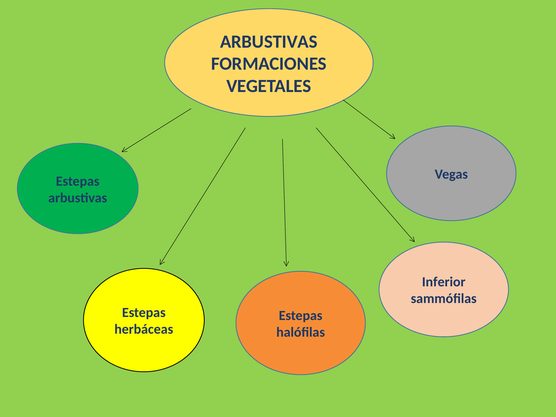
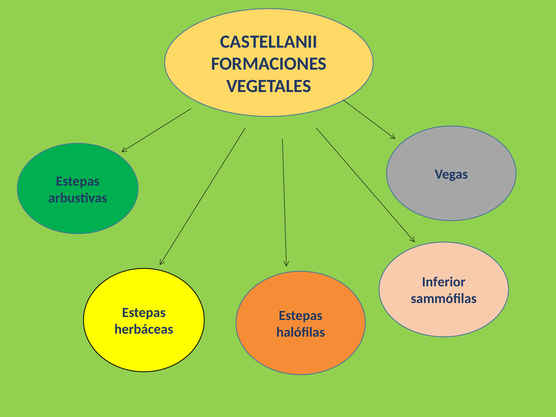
ARBUSTIVAS at (269, 42): ARBUSTIVAS -> CASTELLANII
